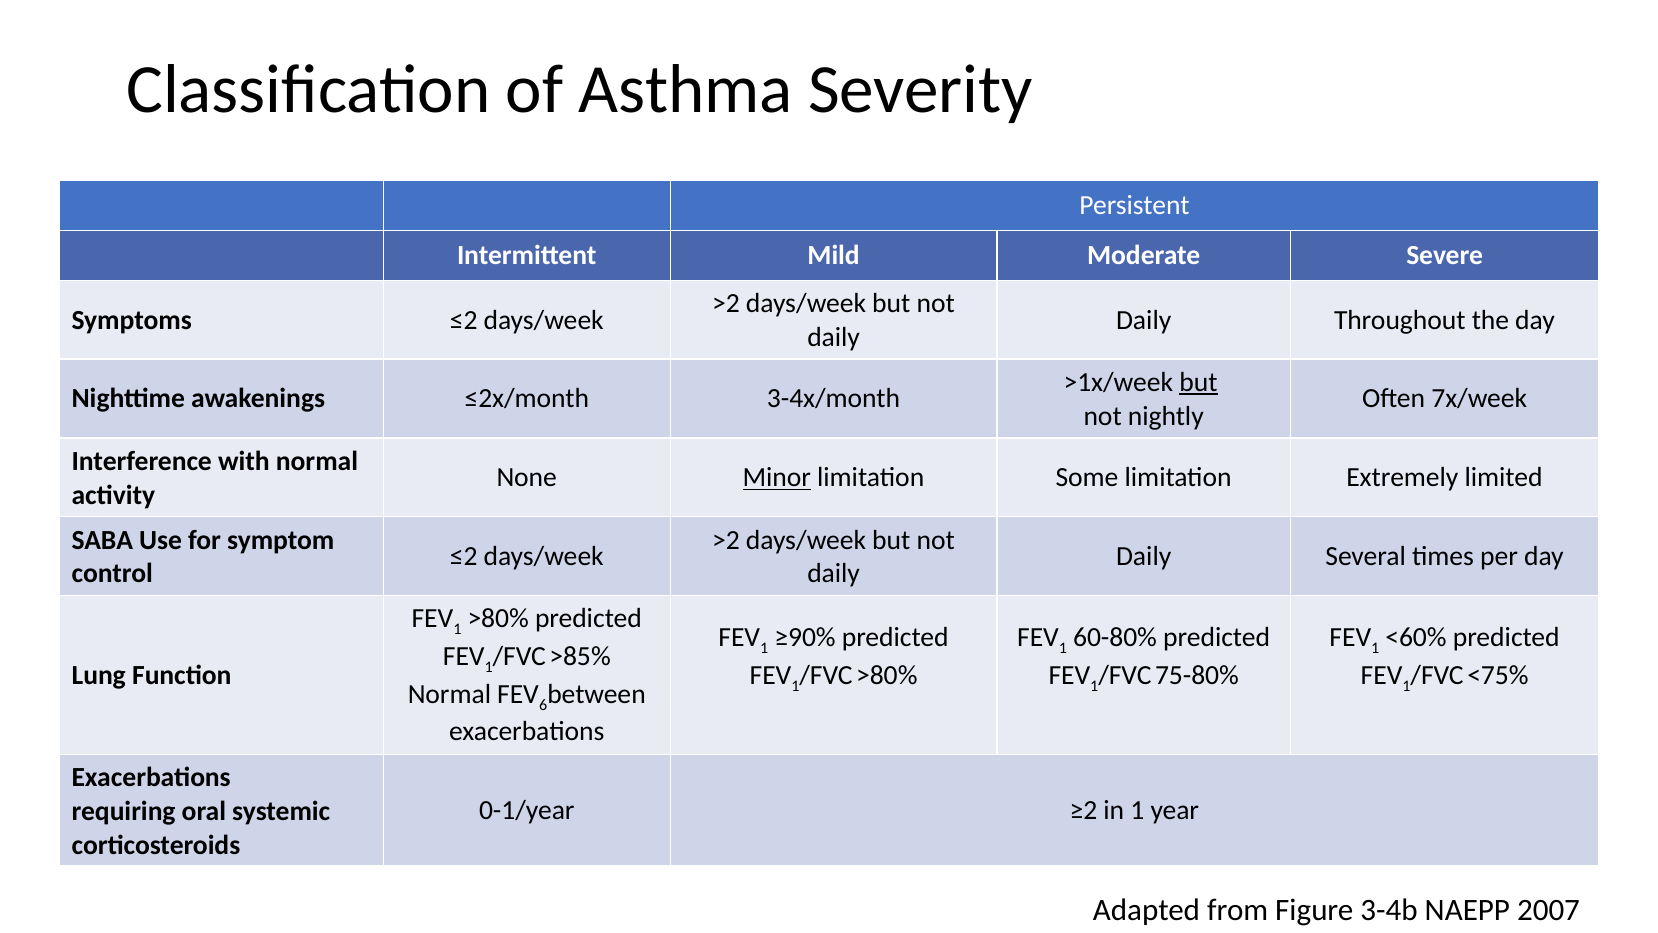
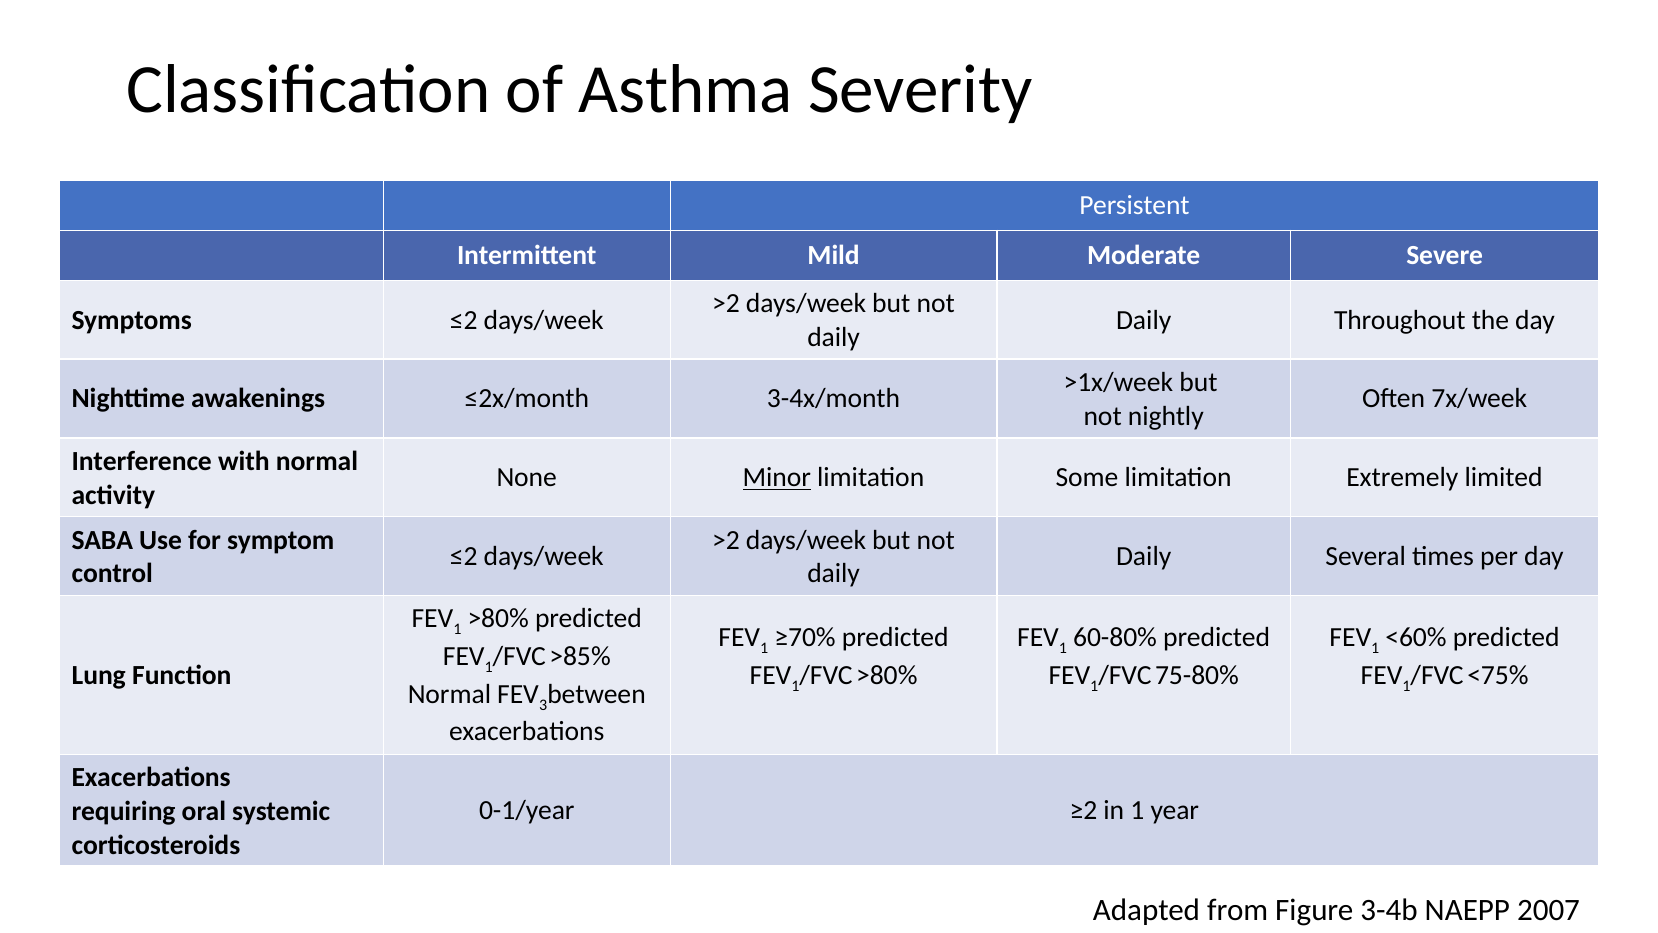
but at (1198, 382) underline: present -> none
≥90%: ≥90% -> ≥70%
6: 6 -> 3
